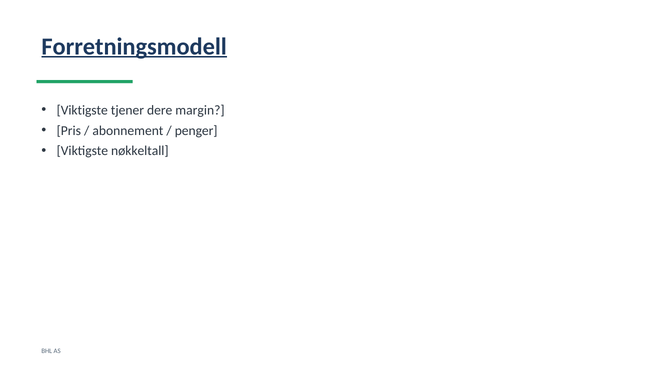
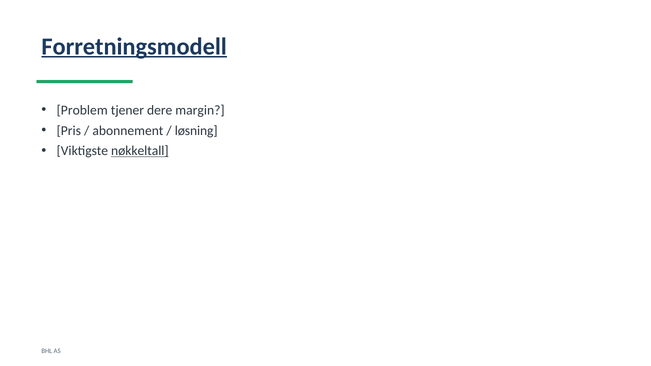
Viktigste at (82, 110): Viktigste -> Problem
penger: penger -> løsning
nøkkeltall underline: none -> present
